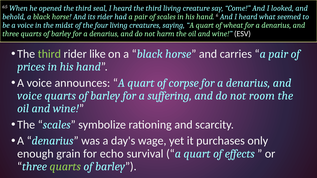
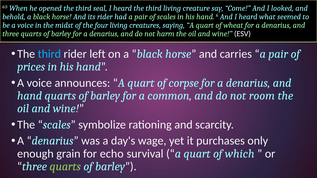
third at (49, 54) colour: light green -> light blue
like: like -> left
voice at (30, 96): voice -> hand
suffering: suffering -> common
effects: effects -> which
